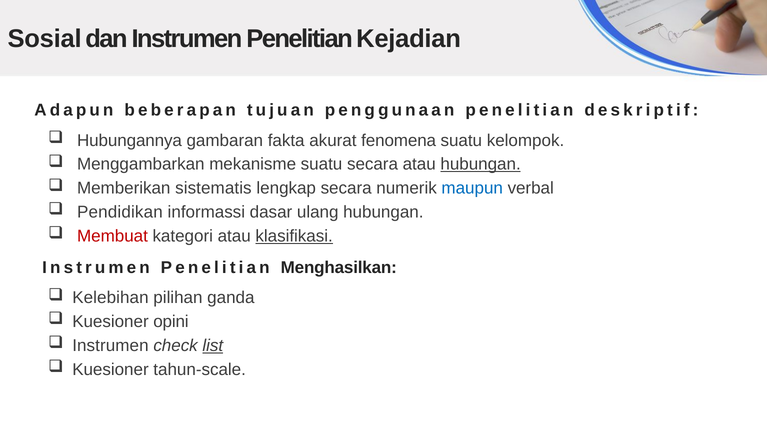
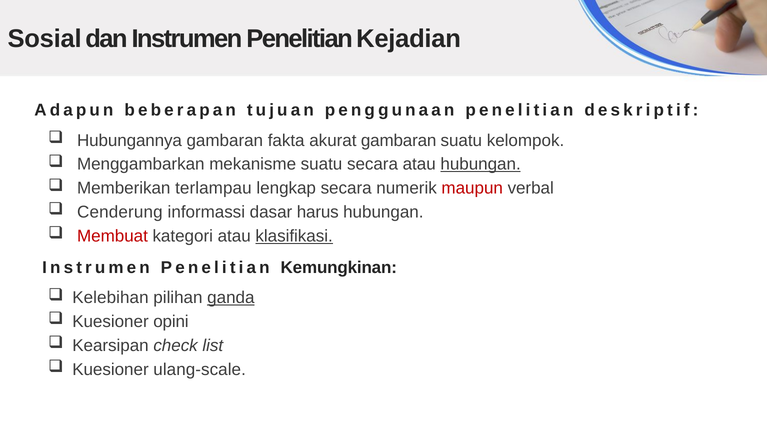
akurat fenomena: fenomena -> gambaran
sistematis: sistematis -> terlampau
maupun colour: blue -> red
Pendidikan: Pendidikan -> Cenderung
ulang: ulang -> harus
Menghasilkan: Menghasilkan -> Kemungkinan
ganda underline: none -> present
Instrumen at (110, 345): Instrumen -> Kearsipan
list underline: present -> none
tahun-scale: tahun-scale -> ulang-scale
